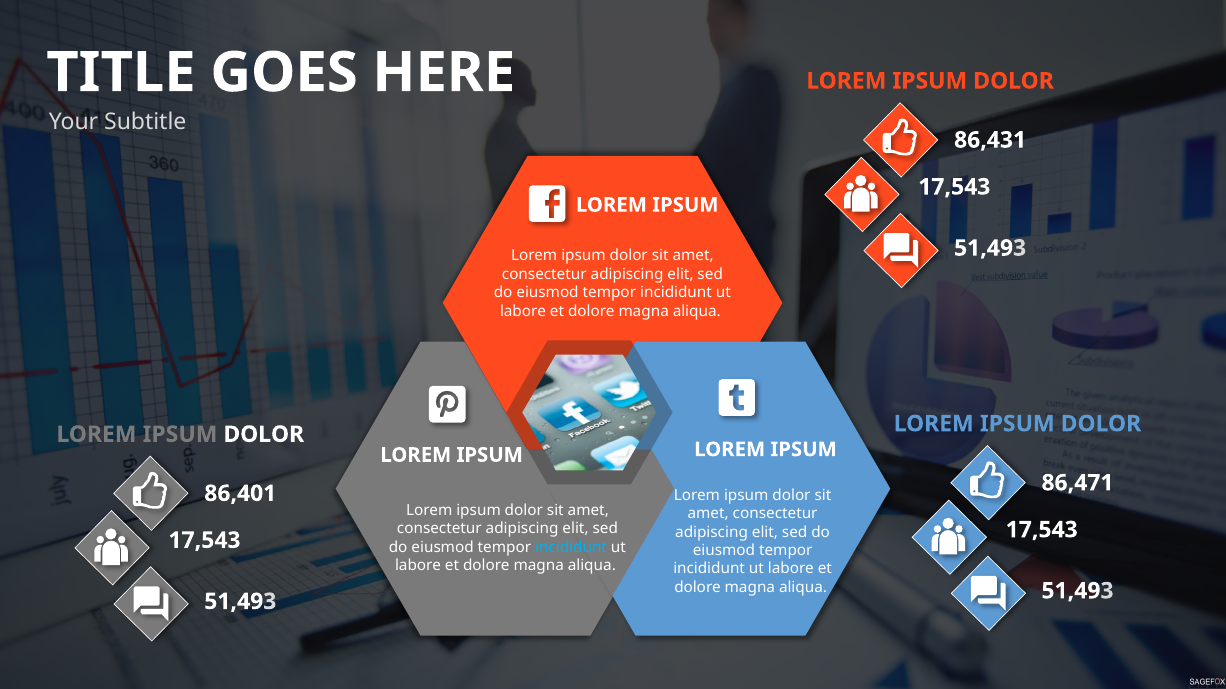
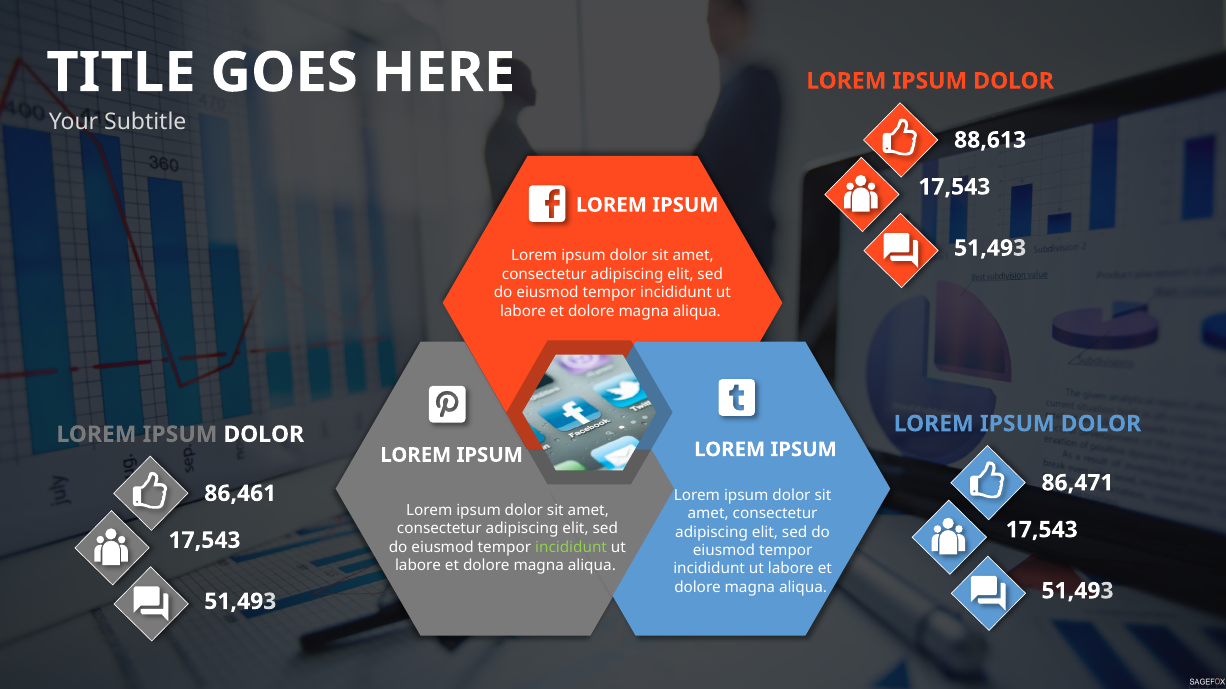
86,431: 86,431 -> 88,613
86,401: 86,401 -> 86,461
incididunt at (571, 548) colour: light blue -> light green
